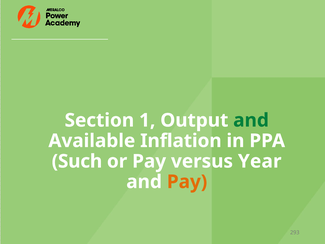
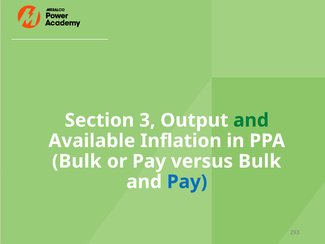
1: 1 -> 3
Such at (77, 161): Such -> Bulk
versus Year: Year -> Bulk
Pay at (187, 182) colour: orange -> blue
